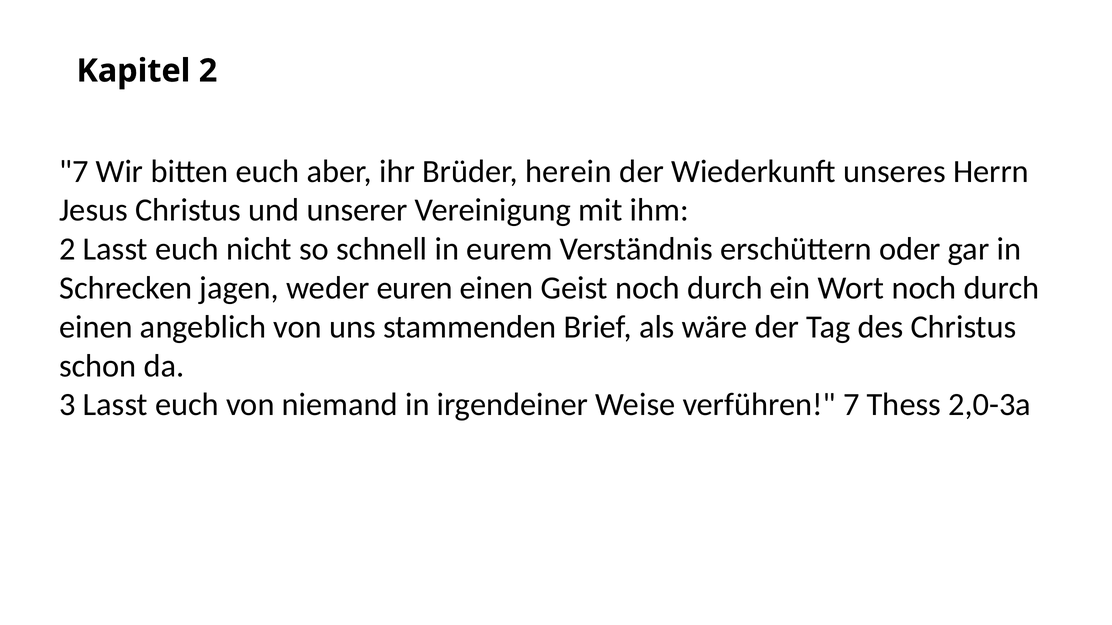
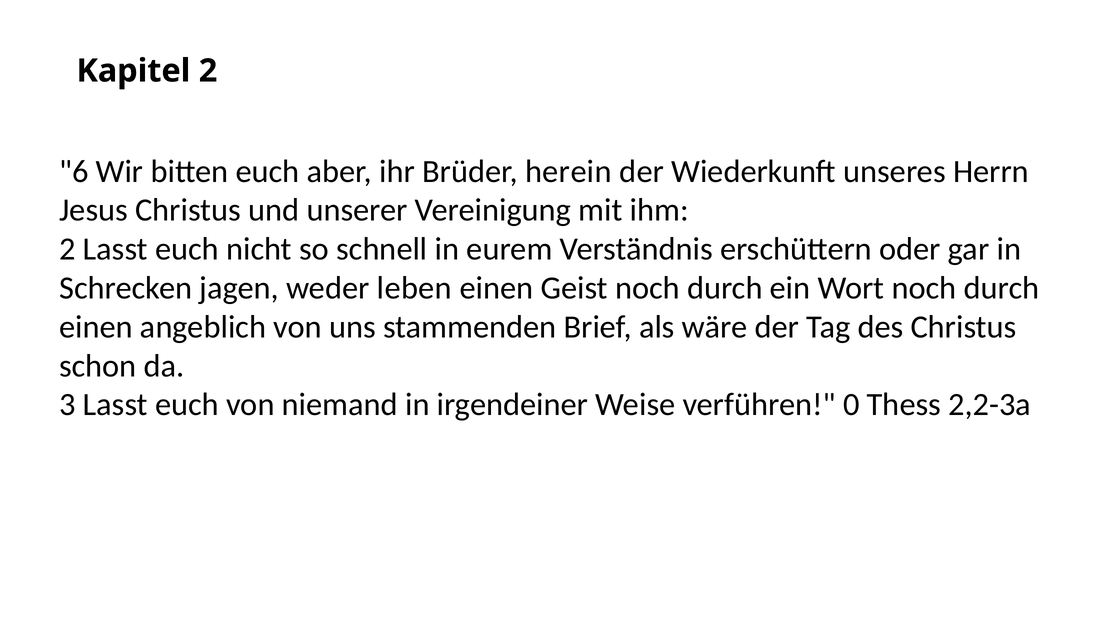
7 at (74, 171): 7 -> 6
euren: euren -> leben
verführen 7: 7 -> 0
2,0-3a: 2,0-3a -> 2,2-3a
